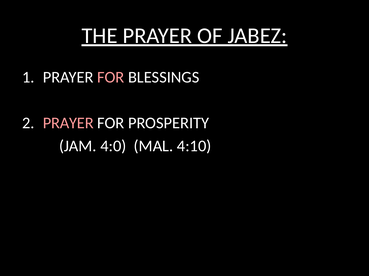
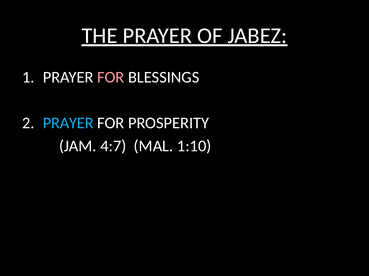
PRAYER at (68, 123) colour: pink -> light blue
4:0: 4:0 -> 4:7
4:10: 4:10 -> 1:10
